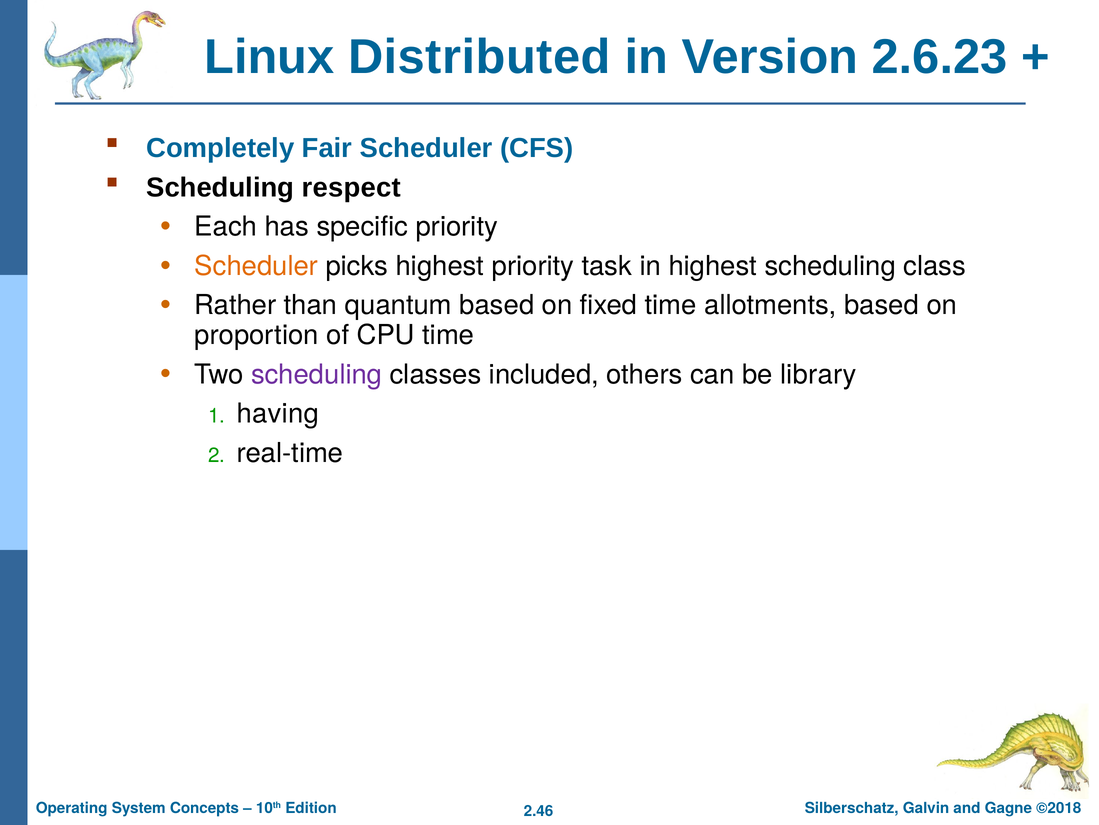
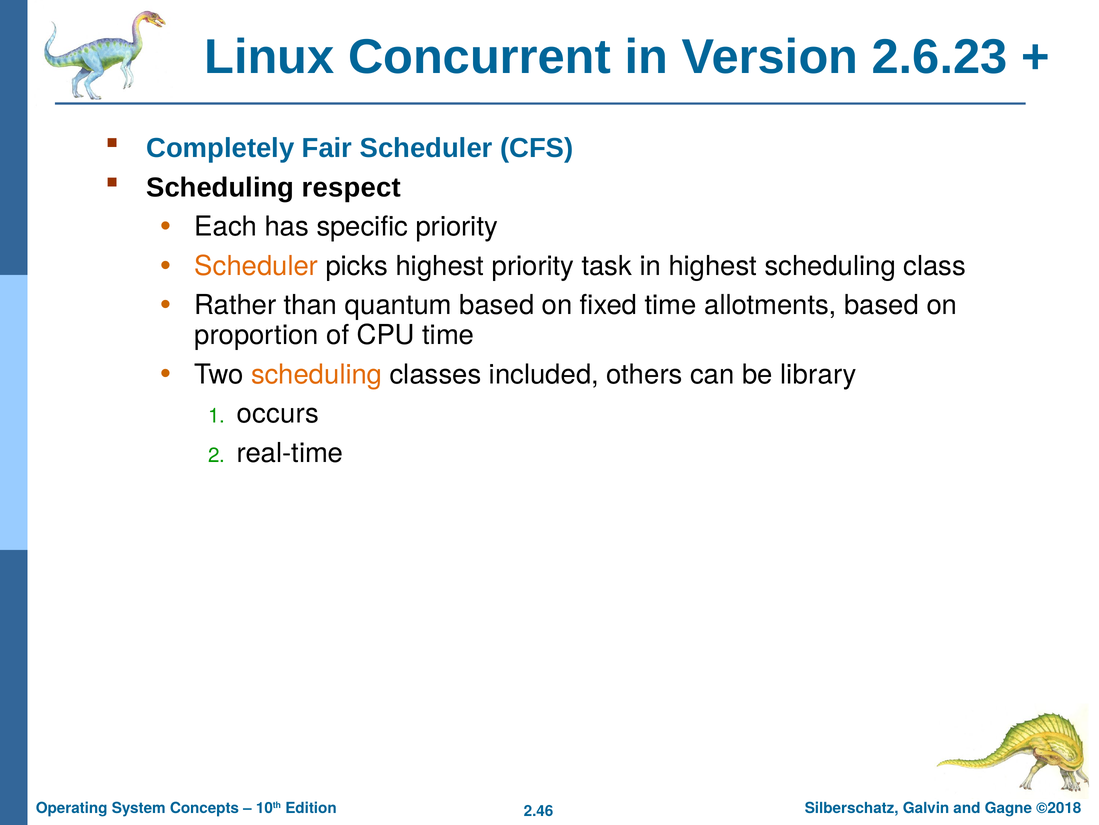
Distributed: Distributed -> Concurrent
scheduling at (317, 374) colour: purple -> orange
having: having -> occurs
